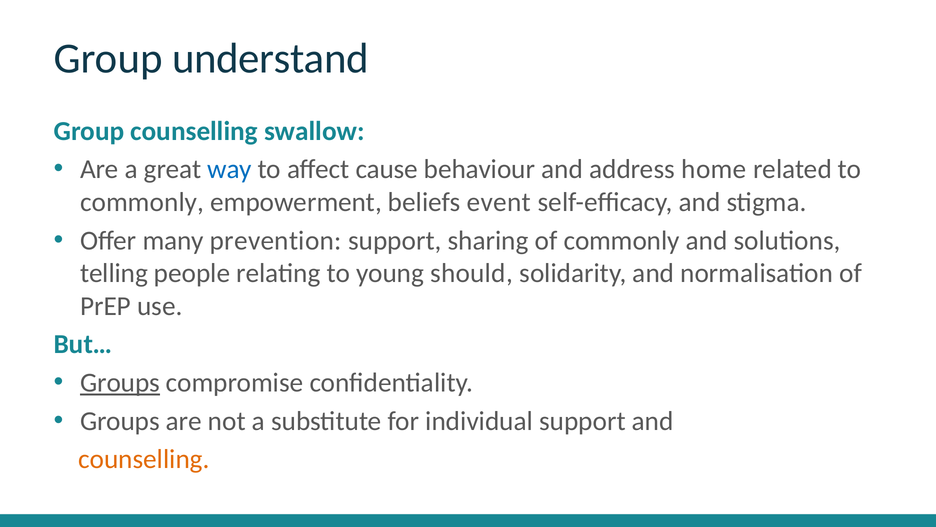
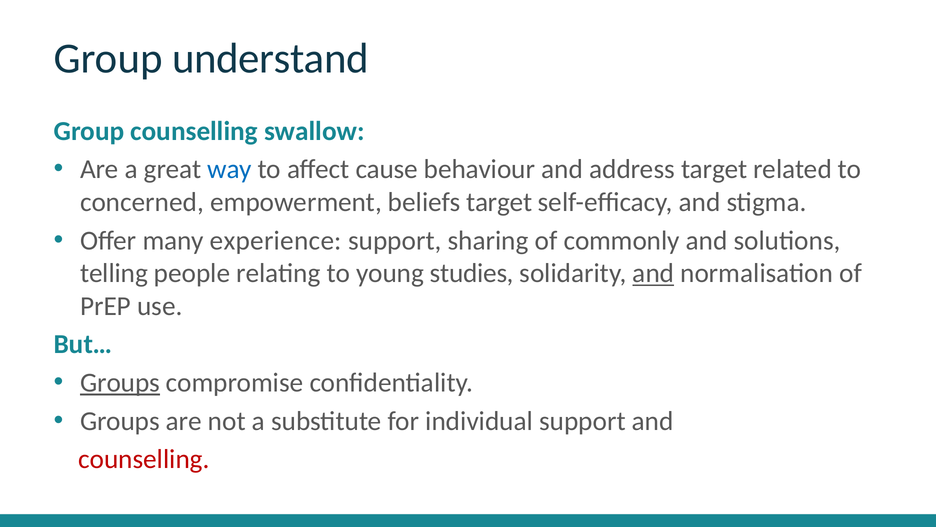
address home: home -> target
commonly at (142, 202): commonly -> concerned
beliefs event: event -> target
prevention: prevention -> experience
should: should -> studies
and at (653, 273) underline: none -> present
counselling at (144, 459) colour: orange -> red
